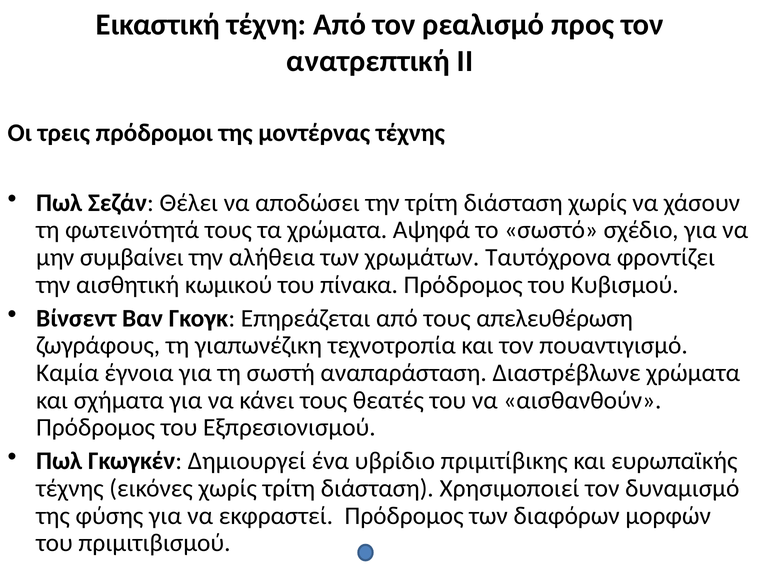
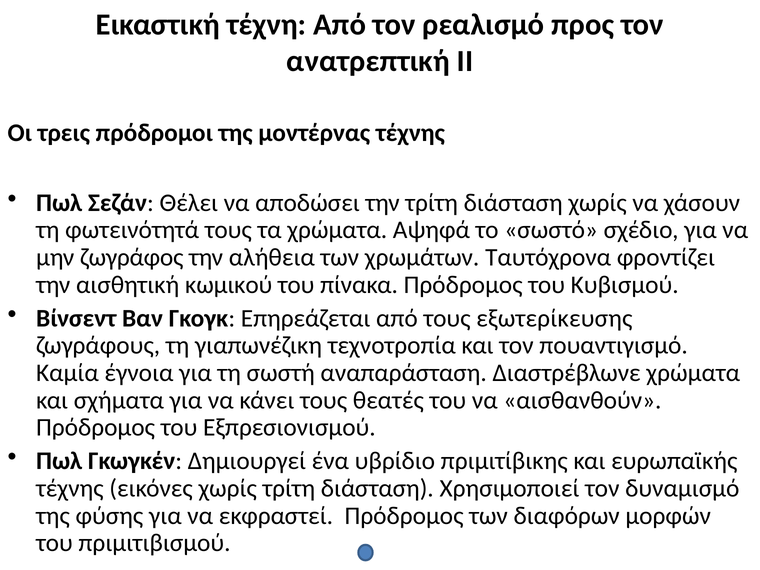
συμβαίνει: συμβαίνει -> ζωγράφος
απελευθέρωση: απελευθέρωση -> εξωτερίκευσης
